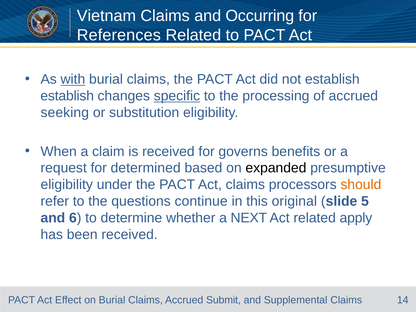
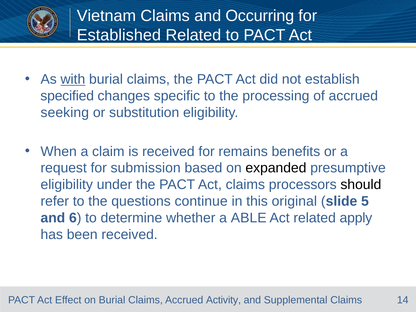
References: References -> Established
establish at (67, 96): establish -> specified
specific underline: present -> none
governs: governs -> remains
determined: determined -> submission
should colour: orange -> black
NEXT: NEXT -> ABLE
Submit: Submit -> Activity
